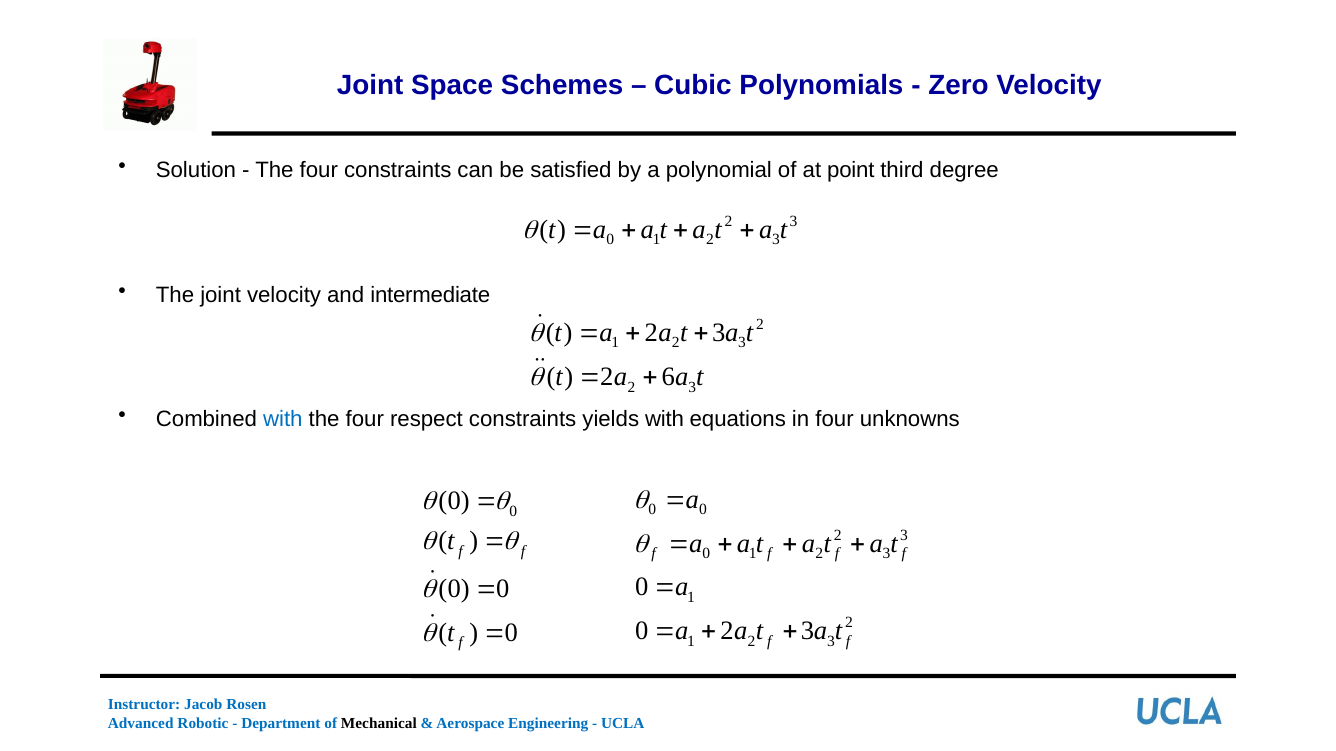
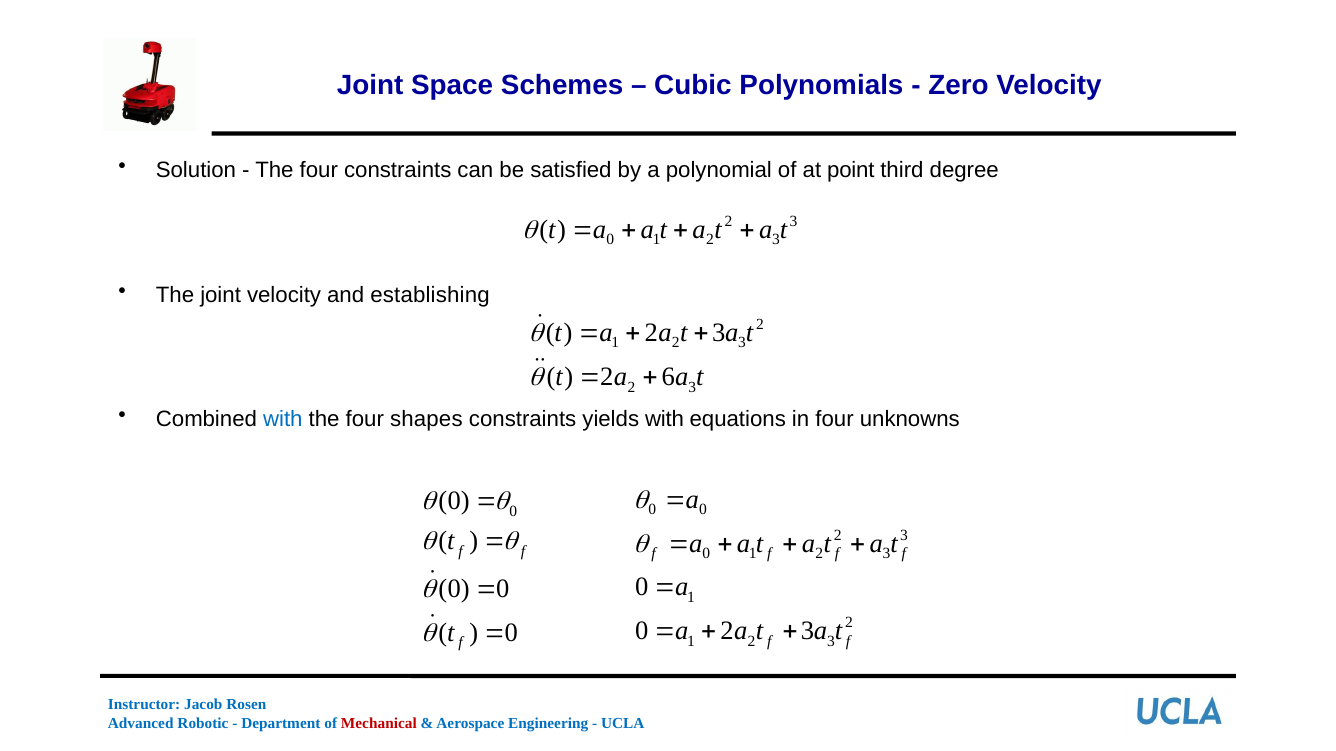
intermediate: intermediate -> establishing
respect: respect -> shapes
Mechanical colour: black -> red
